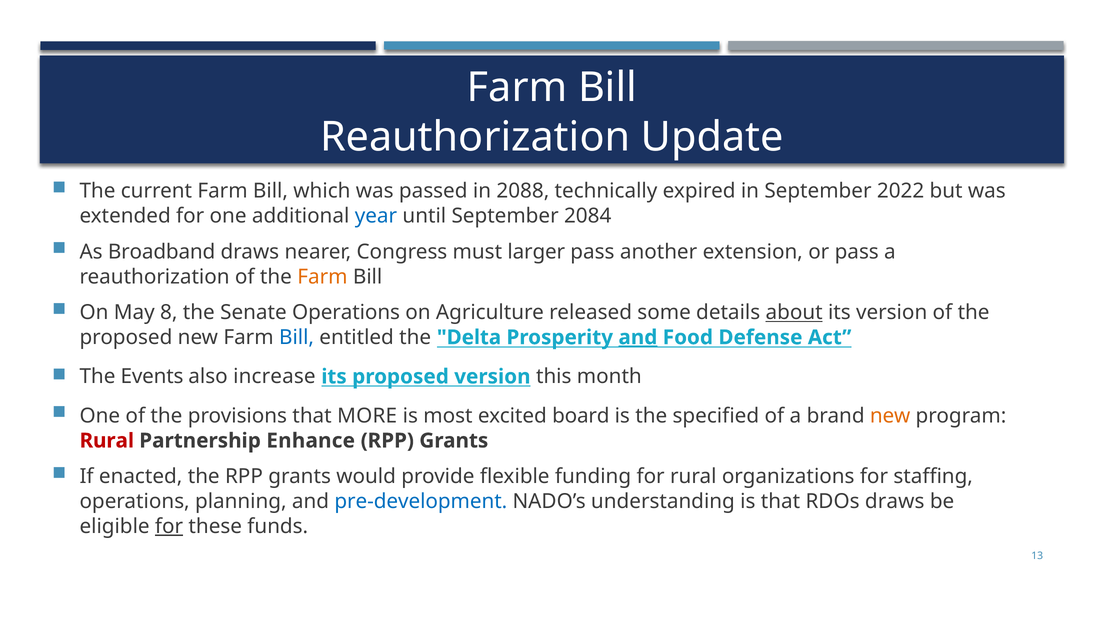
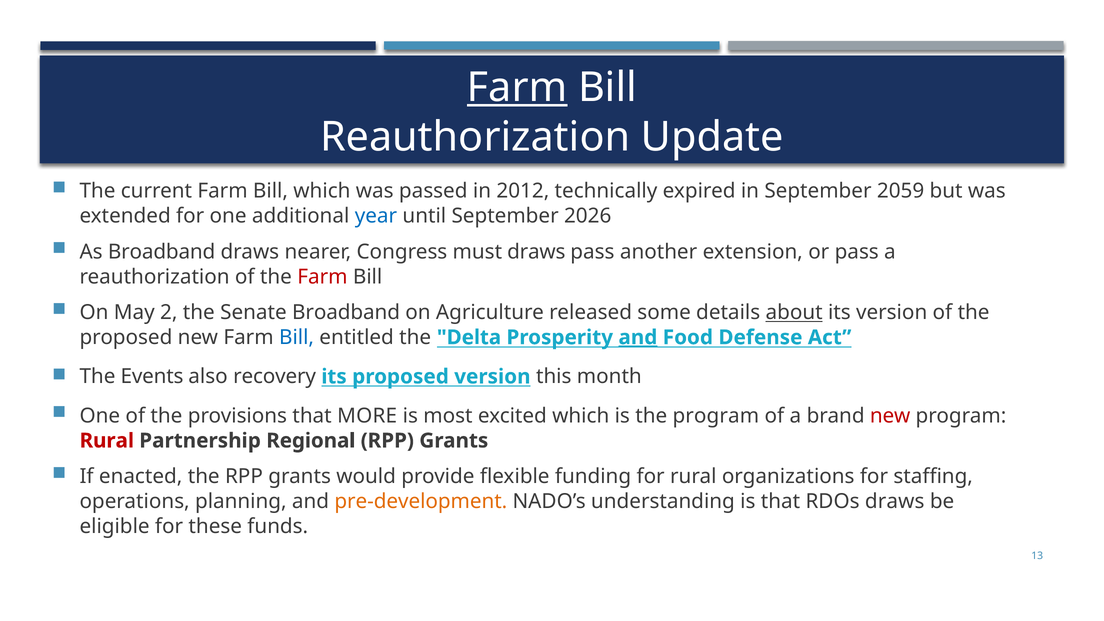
Farm at (517, 88) underline: none -> present
2088: 2088 -> 2012
2022: 2022 -> 2059
2084: 2084 -> 2026
must larger: larger -> draws
Farm at (322, 277) colour: orange -> red
8: 8 -> 2
Senate Operations: Operations -> Broadband
increase: increase -> recovery
excited board: board -> which
the specified: specified -> program
new at (890, 416) colour: orange -> red
Enhance: Enhance -> Regional
pre-development colour: blue -> orange
for at (169, 526) underline: present -> none
